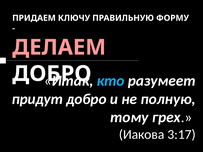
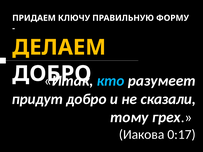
ДЕЛАЕМ colour: pink -> yellow
полную: полную -> сказали
3:17: 3:17 -> 0:17
